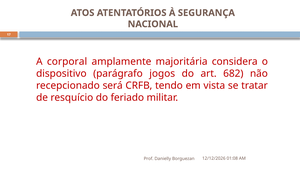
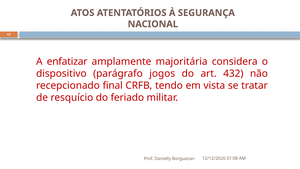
corporal: corporal -> enfatizar
682: 682 -> 432
será: será -> final
